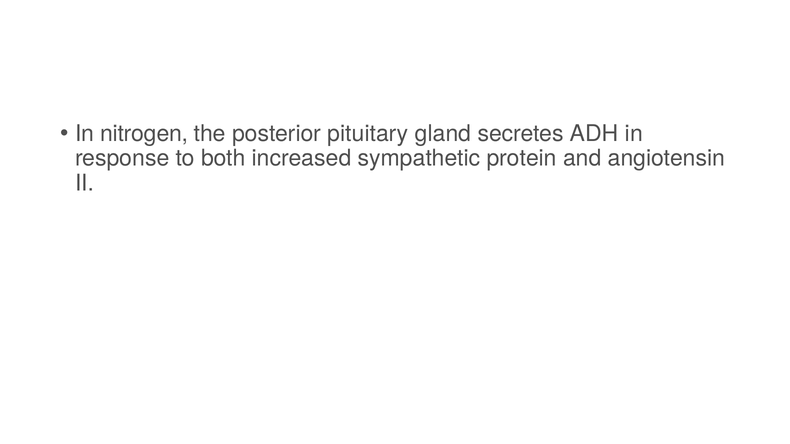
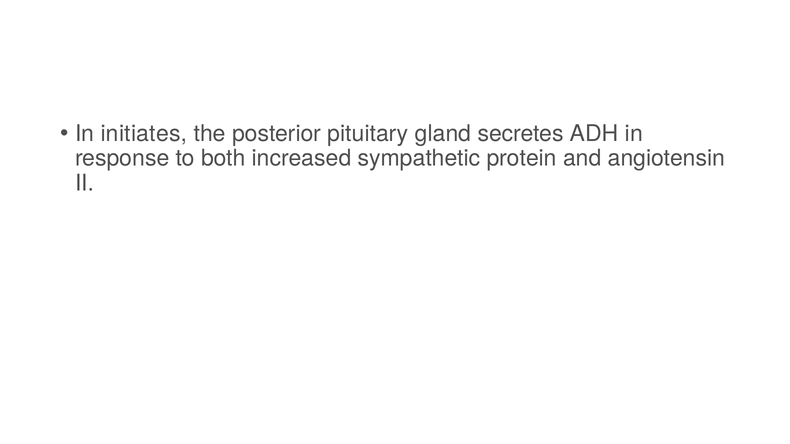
nitrogen: nitrogen -> initiates
